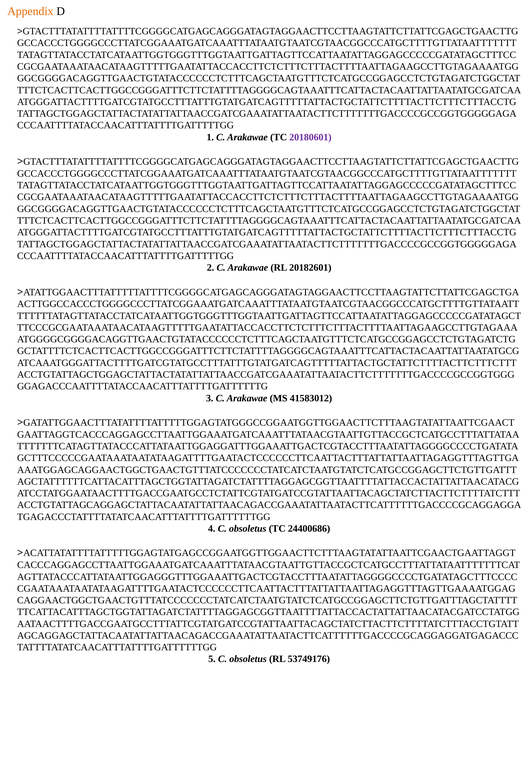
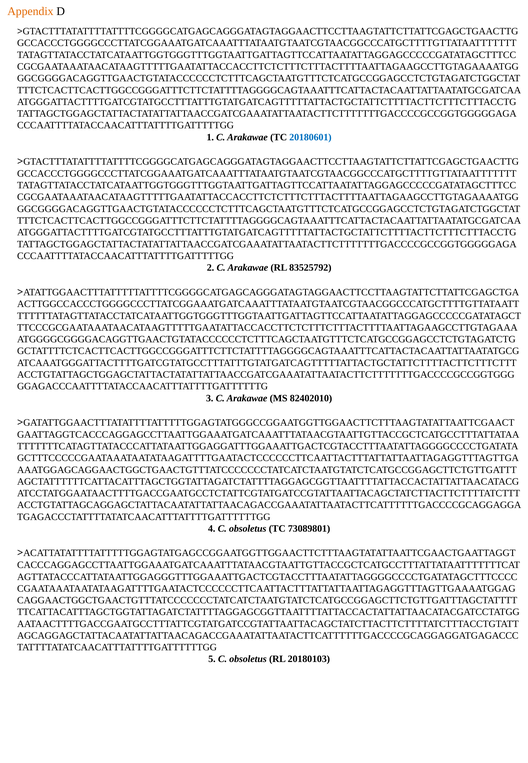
20180601 colour: purple -> blue
20182601: 20182601 -> 83525792
41583012: 41583012 -> 82402010
24400686: 24400686 -> 73089801
53749176: 53749176 -> 20180103
